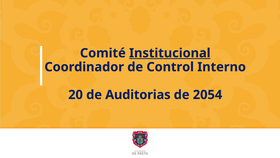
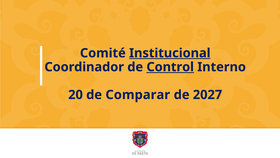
Control underline: none -> present
Auditorias: Auditorias -> Comparar
2054: 2054 -> 2027
